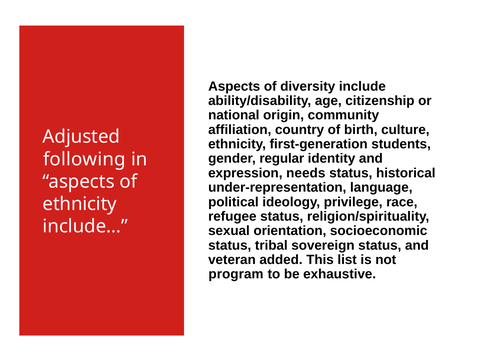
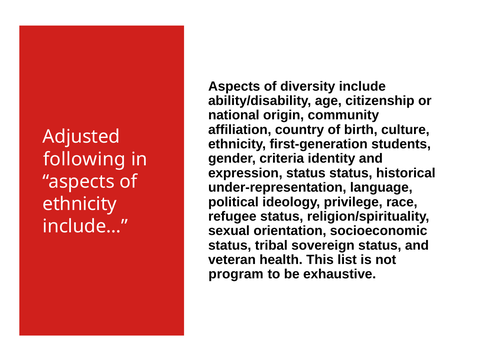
regular: regular -> criteria
expression needs: needs -> status
added: added -> health
